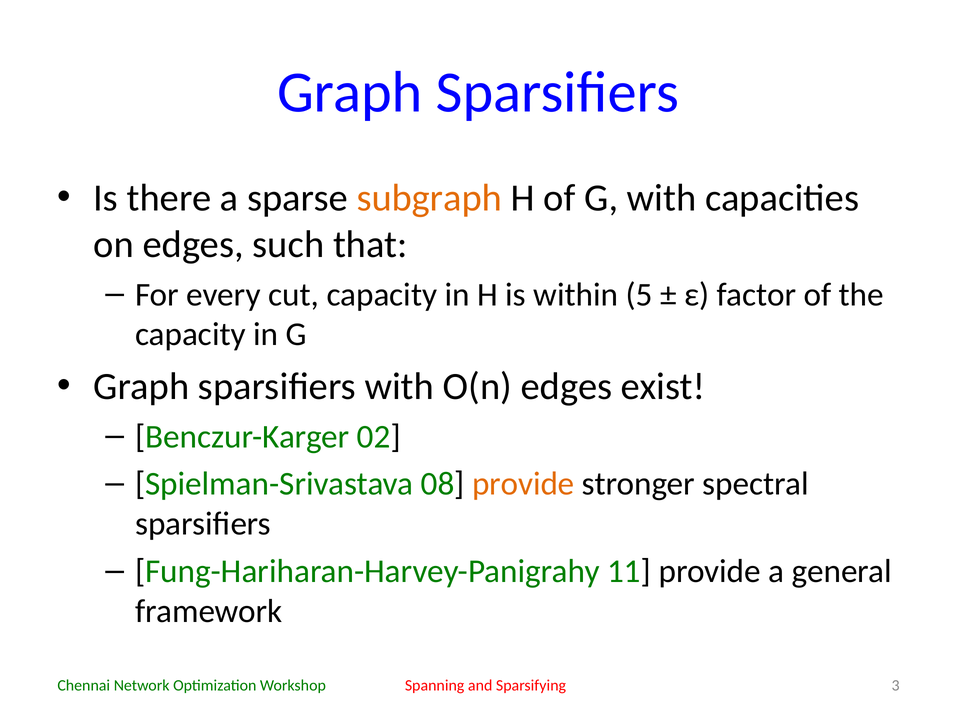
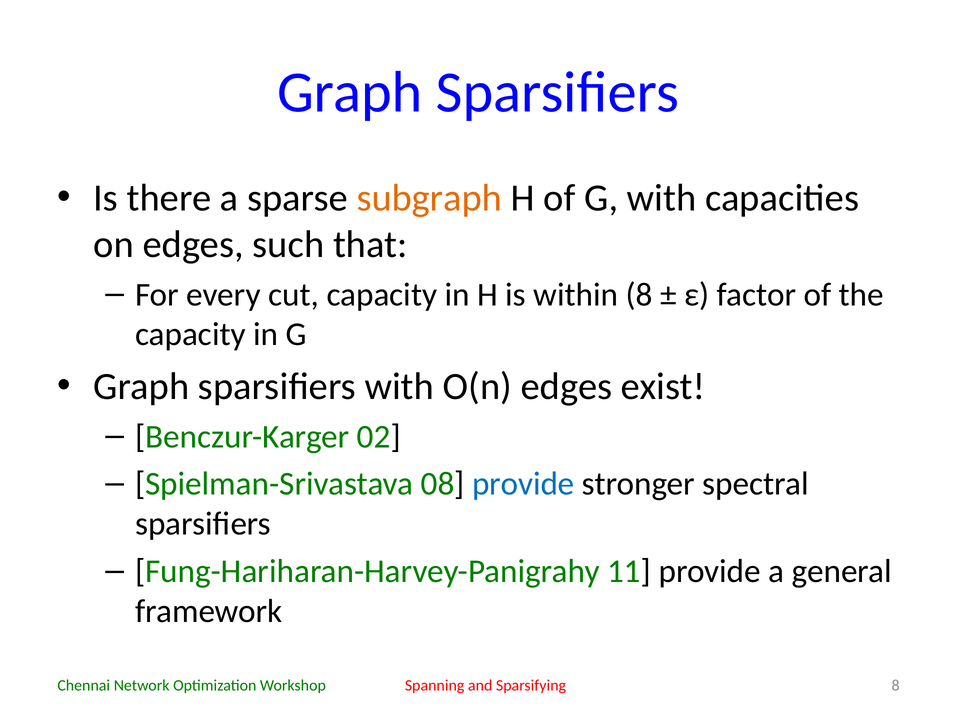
within 5: 5 -> 8
provide at (523, 484) colour: orange -> blue
Sparsifying 3: 3 -> 8
